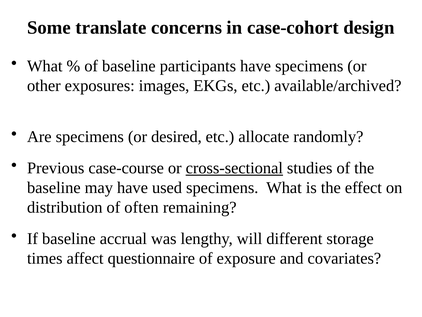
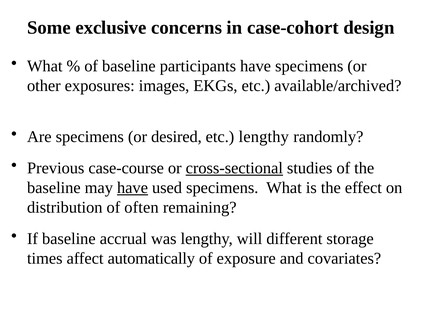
translate: translate -> exclusive
etc allocate: allocate -> lengthy
have at (132, 187) underline: none -> present
questionnaire: questionnaire -> automatically
